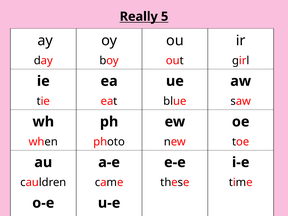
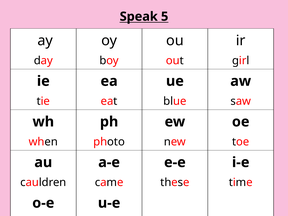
Really: Really -> Speak
